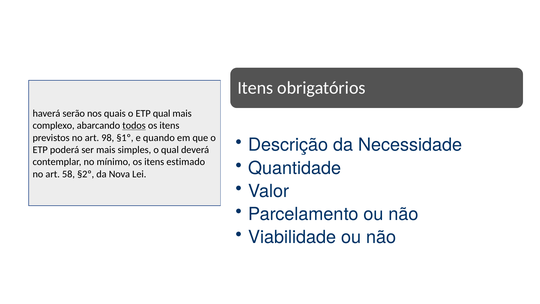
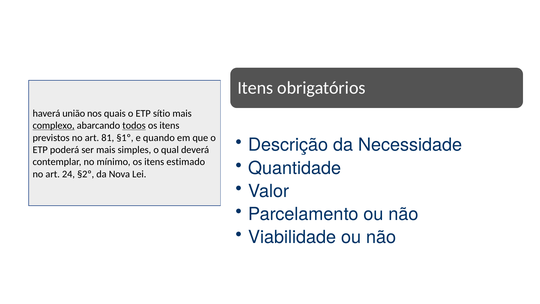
serão: serão -> união
ETP qual: qual -> sítio
complexo underline: none -> present
98: 98 -> 81
58: 58 -> 24
